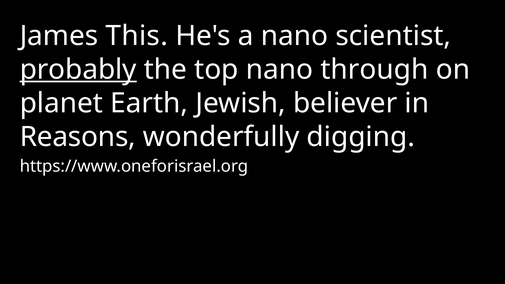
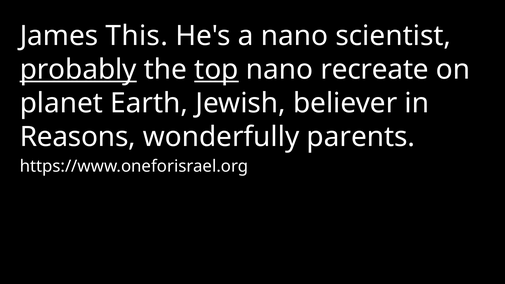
top underline: none -> present
through: through -> recreate
digging: digging -> parents
